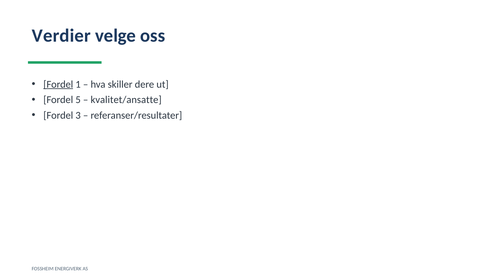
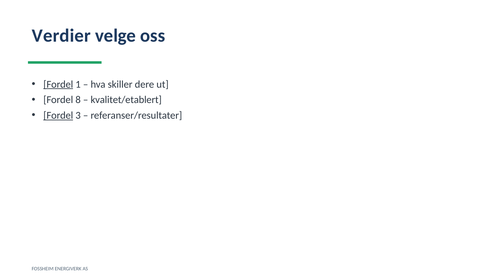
5: 5 -> 8
kvalitet/ansatte: kvalitet/ansatte -> kvalitet/etablert
Fordel at (58, 115) underline: none -> present
